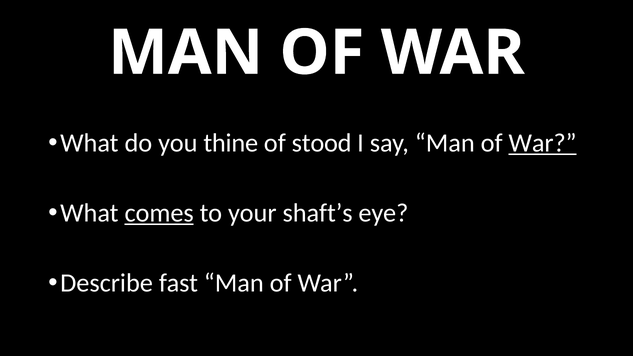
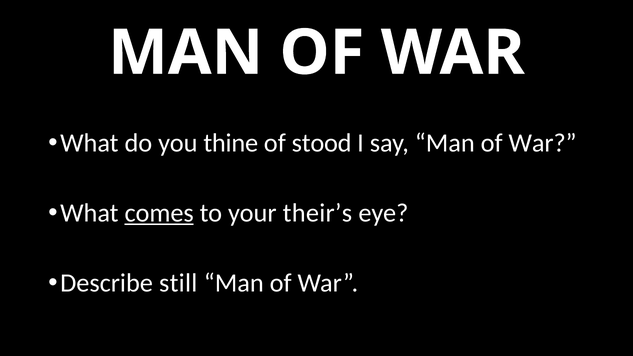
War at (543, 143) underline: present -> none
shaft’s: shaft’s -> their’s
fast: fast -> still
